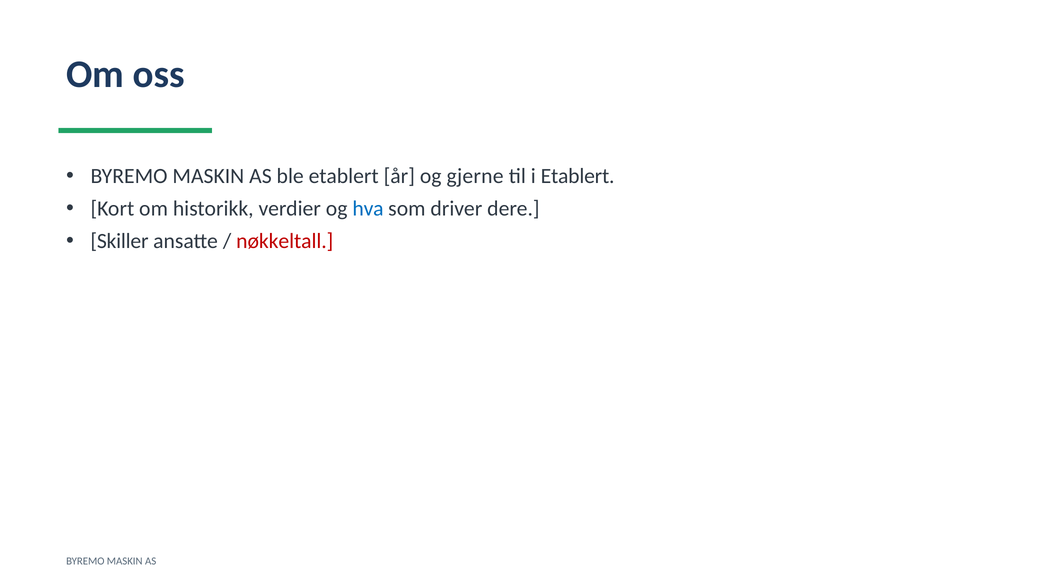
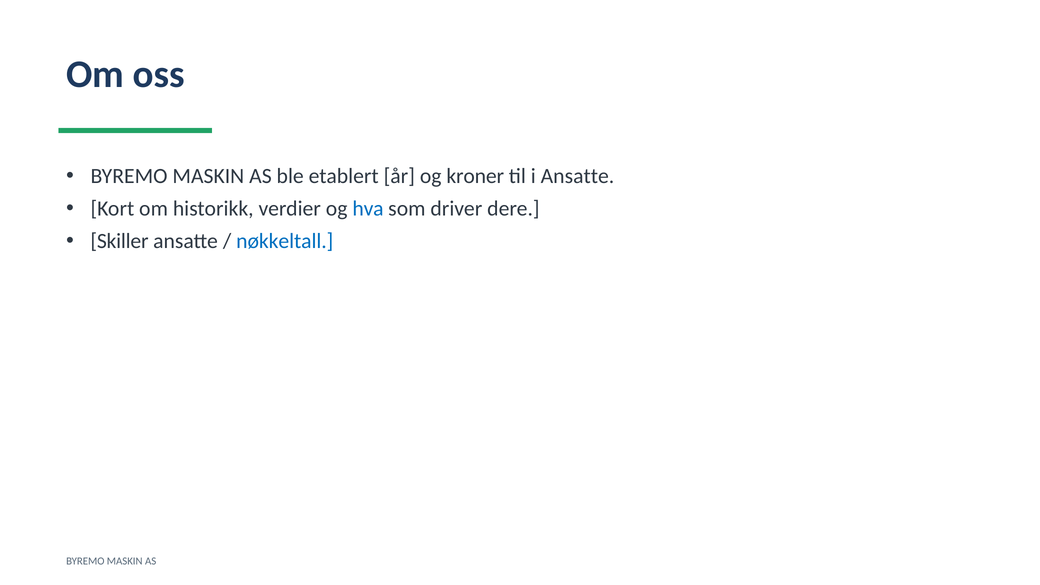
gjerne: gjerne -> kroner
i Etablert: Etablert -> Ansatte
nøkkeltall colour: red -> blue
